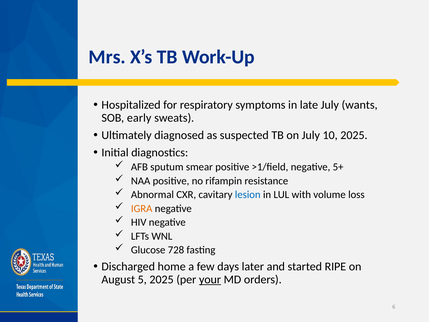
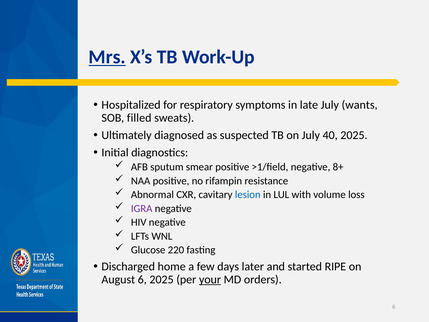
Mrs underline: none -> present
early: early -> filled
10: 10 -> 40
5+: 5+ -> 8+
IGRA colour: orange -> purple
728: 728 -> 220
August 5: 5 -> 6
